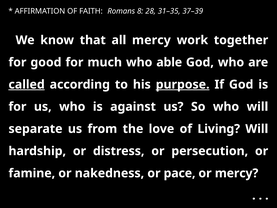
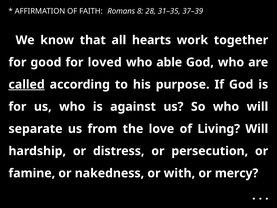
all mercy: mercy -> hearts
much: much -> loved
purpose underline: present -> none
pace: pace -> with
